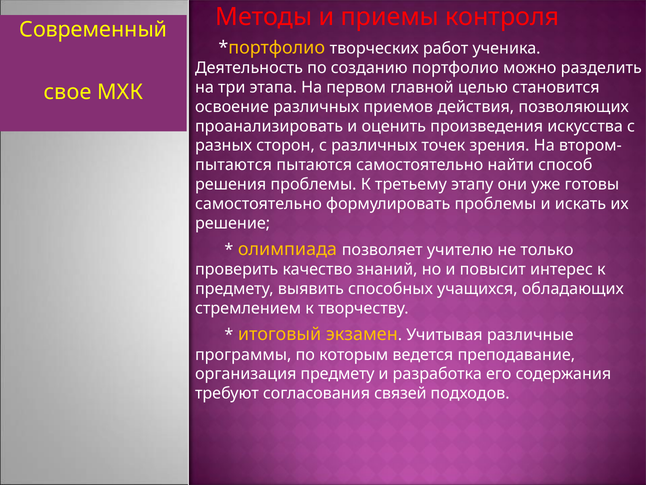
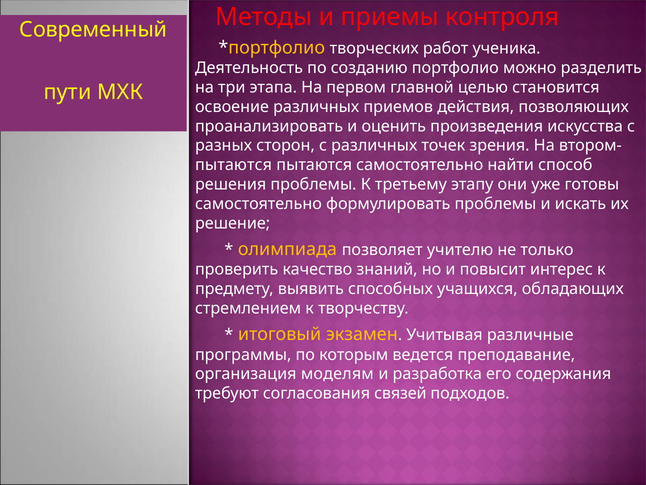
свое: свое -> пути
организация предмету: предмету -> моделям
